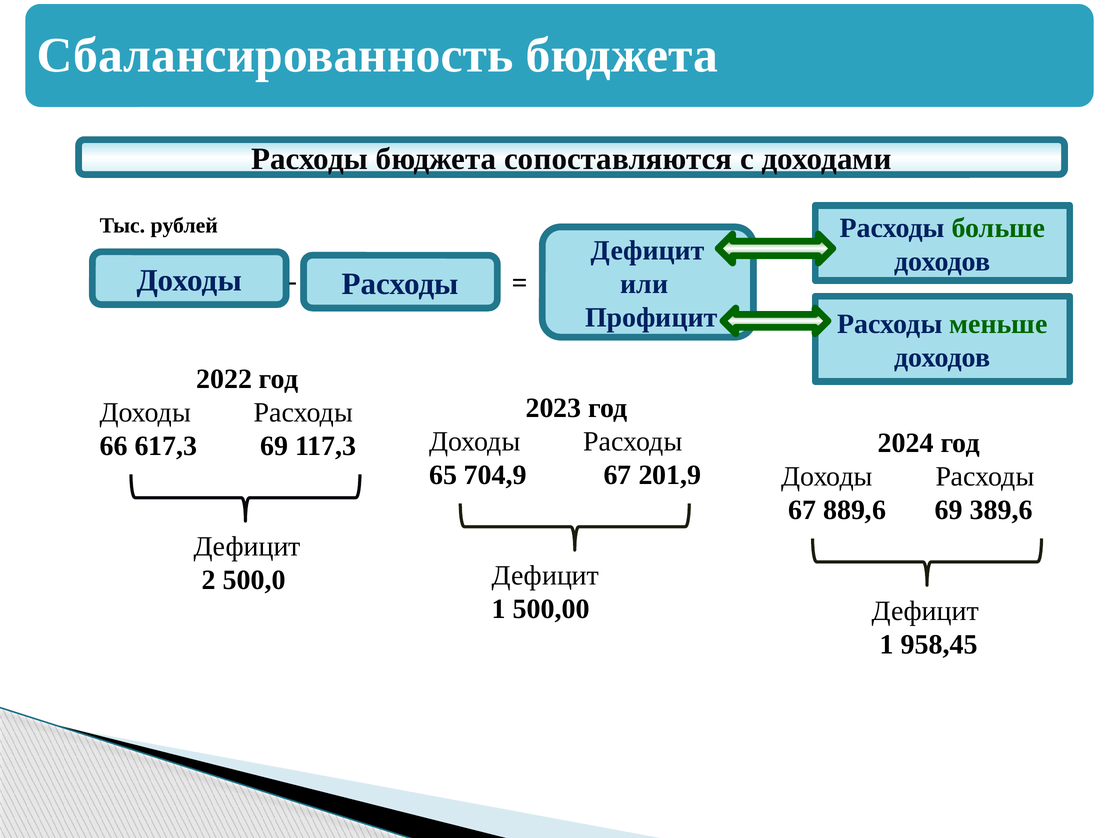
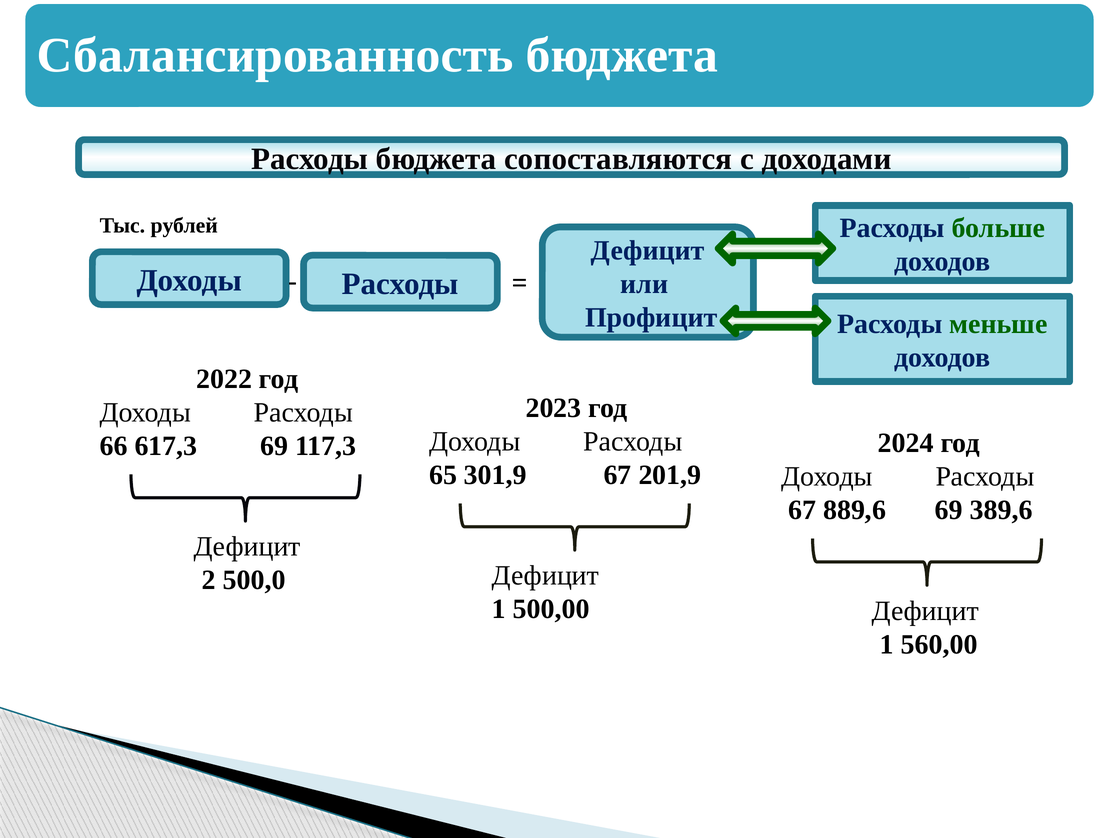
704,9: 704,9 -> 301,9
958,45: 958,45 -> 560,00
